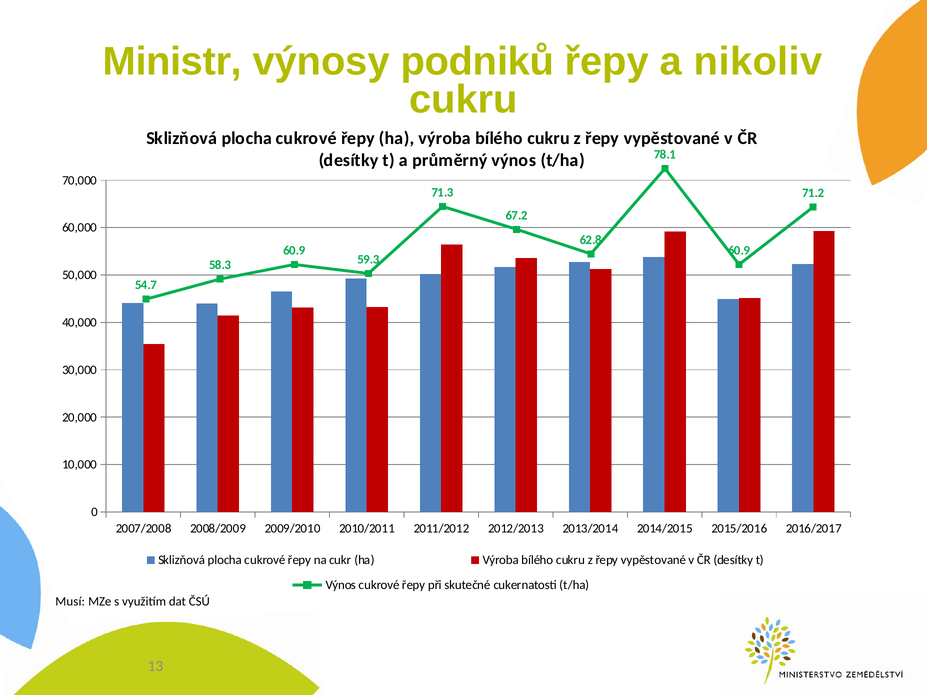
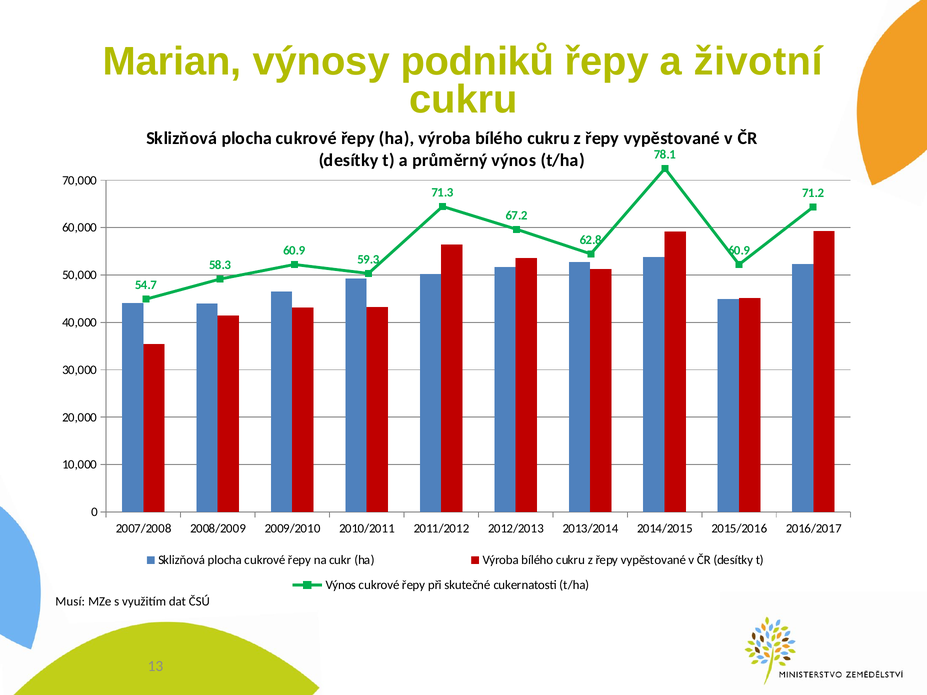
Ministr: Ministr -> Marian
nikoliv: nikoliv -> životní
